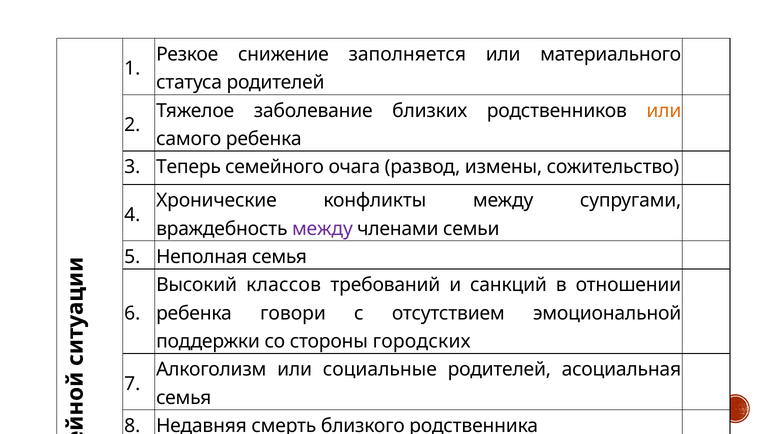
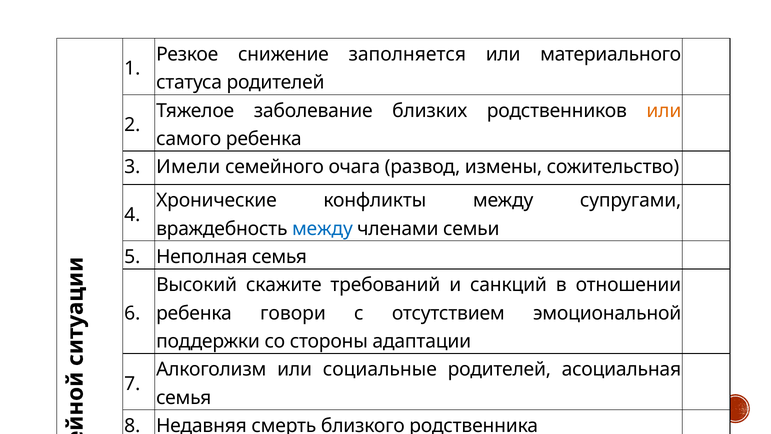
Теперь: Теперь -> Имели
между at (322, 229) colour: purple -> blue
классов: классов -> скажите
городских: городских -> адаптации
